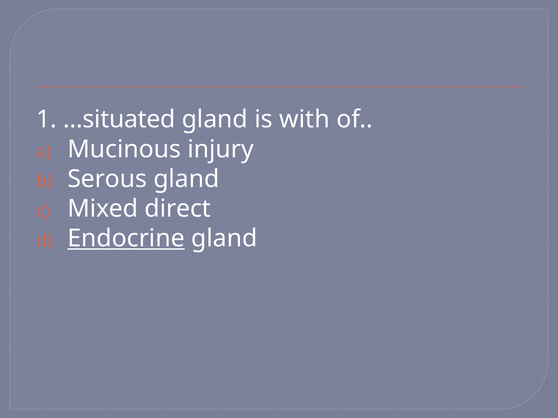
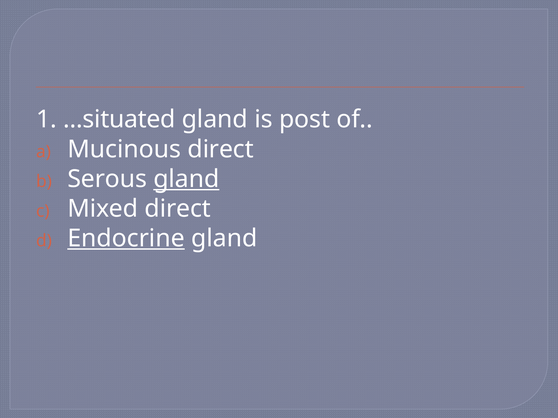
with: with -> post
Mucinous injury: injury -> direct
gland at (186, 179) underline: none -> present
